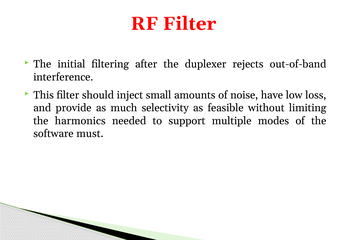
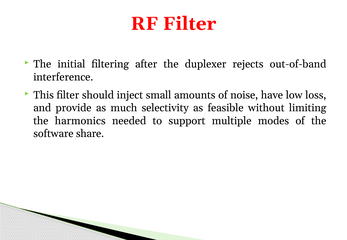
must: must -> share
